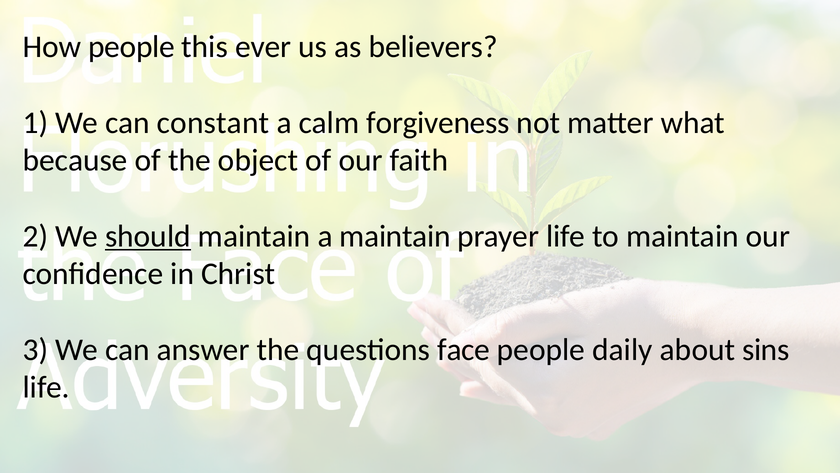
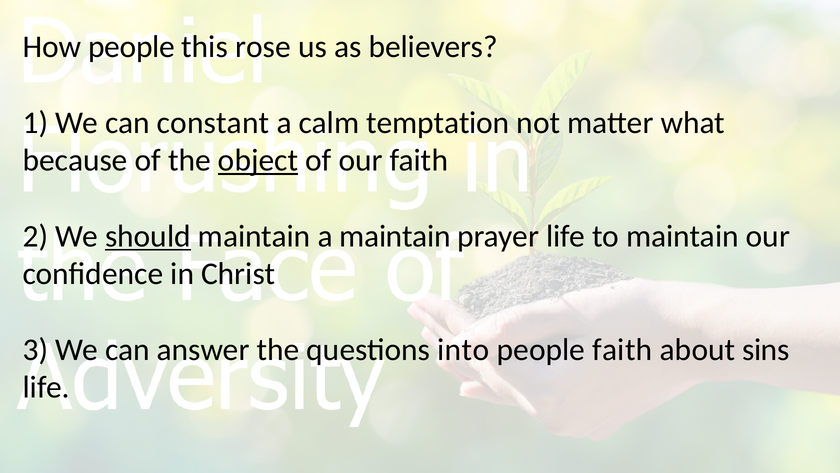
ever: ever -> rose
forgiveness: forgiveness -> temptation
object underline: none -> present
face: face -> into
people daily: daily -> faith
